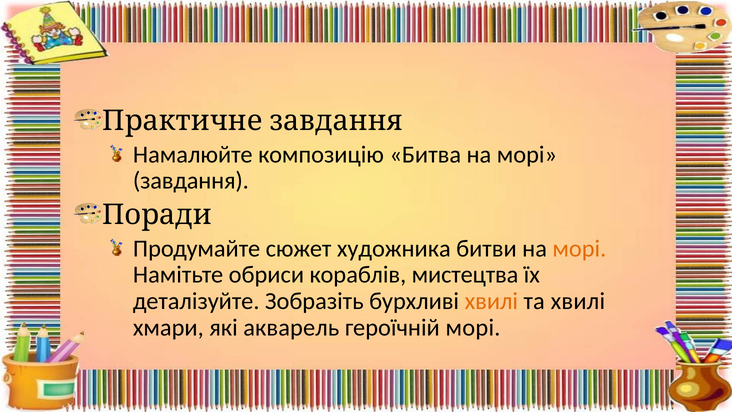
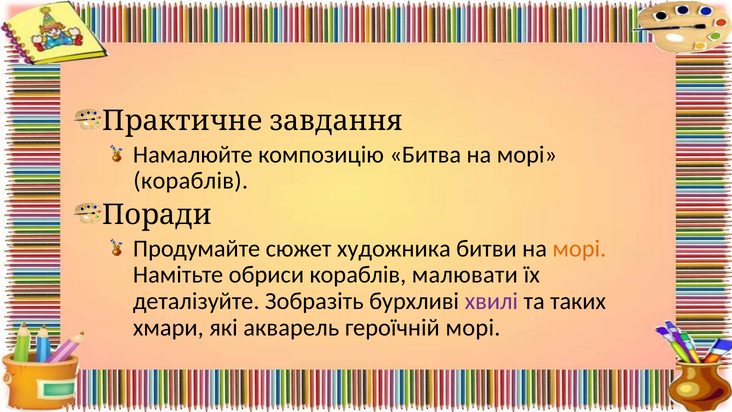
завдання at (191, 181): завдання -> кораблів
мистецтва: мистецтва -> малювати
хвилі at (491, 301) colour: orange -> purple
та хвилі: хвилі -> таких
